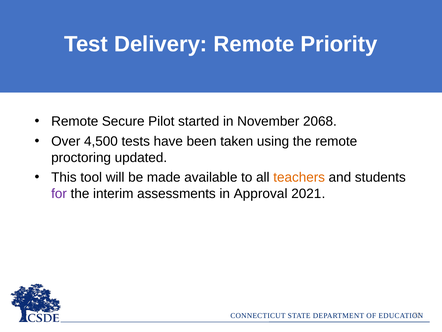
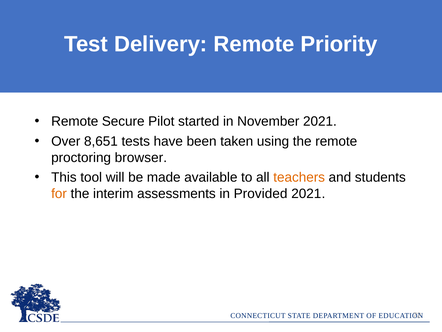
November 2068: 2068 -> 2021
4,500: 4,500 -> 8,651
updated: updated -> browser
for colour: purple -> orange
Approval: Approval -> Provided
